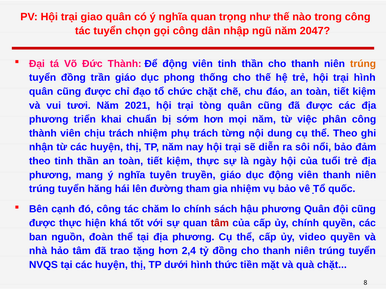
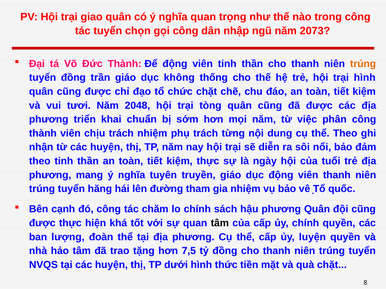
2047: 2047 -> 2073
phong: phong -> không
2021: 2021 -> 2048
tâm at (220, 223) colour: red -> black
nguồn: nguồn -> lượng
video: video -> luyện
2,4: 2,4 -> 7,5
